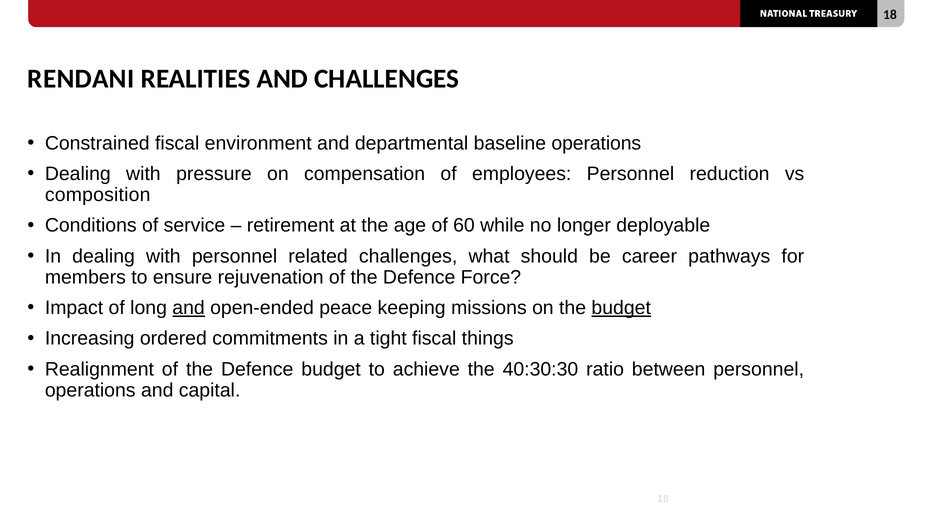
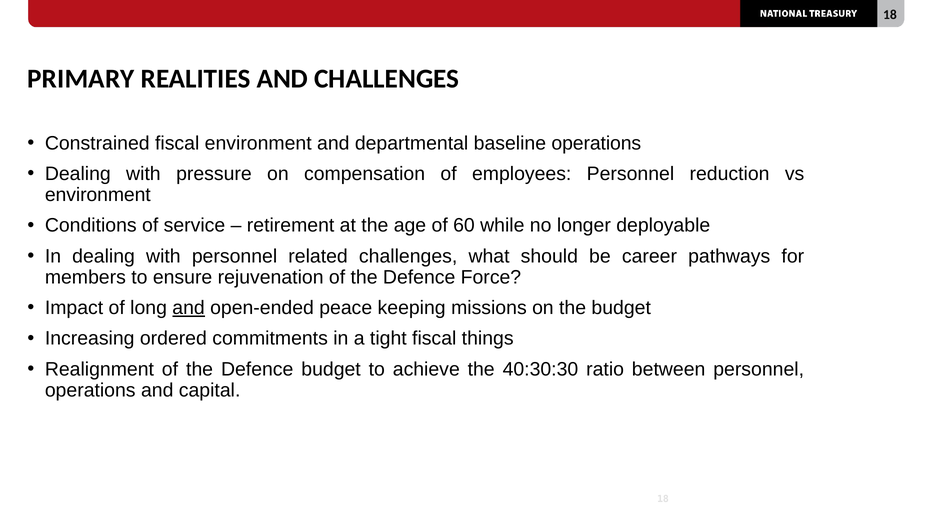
RENDANI: RENDANI -> PRIMARY
composition at (98, 195): composition -> environment
budget at (621, 308) underline: present -> none
